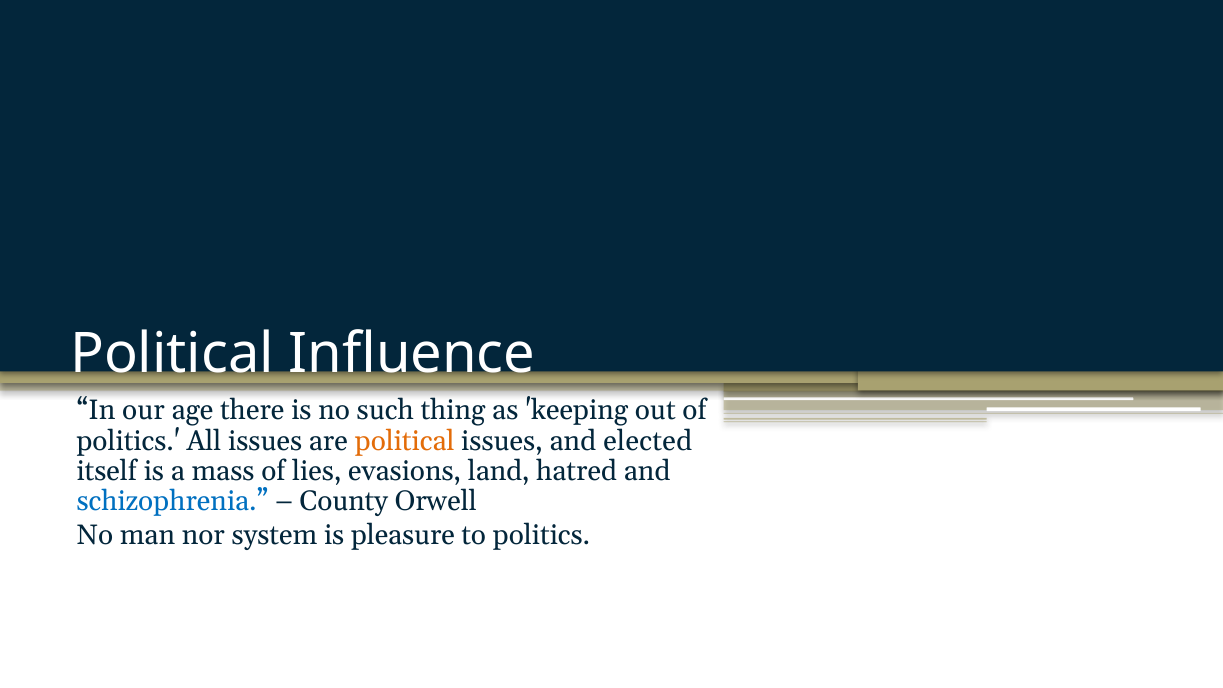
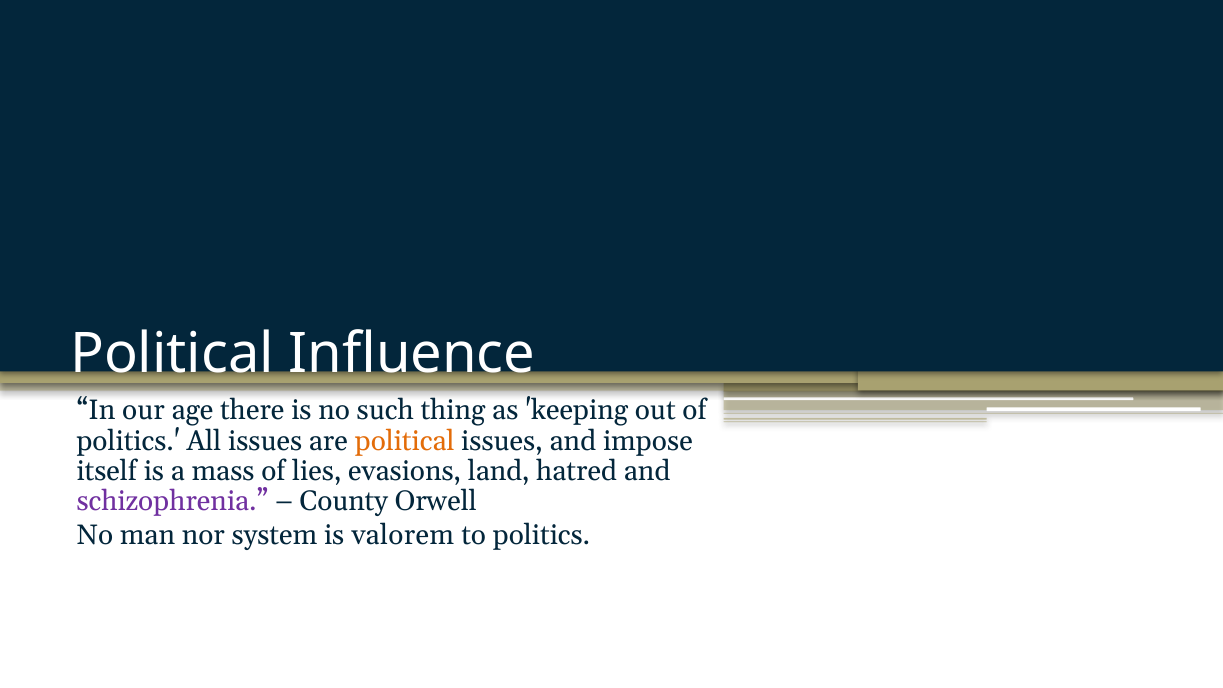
elected: elected -> impose
schizophrenia colour: blue -> purple
pleasure: pleasure -> valorem
